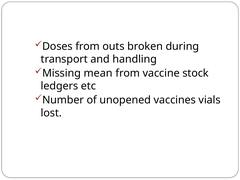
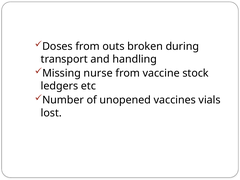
mean: mean -> nurse
